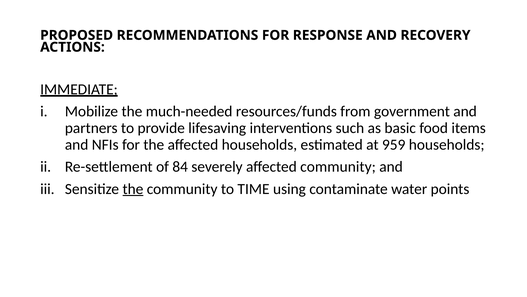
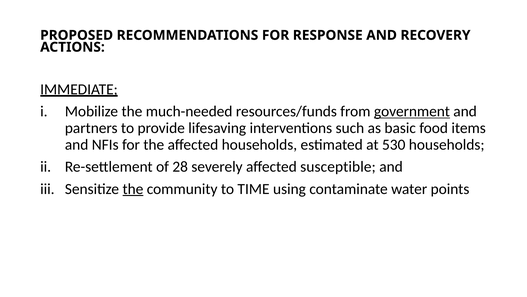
government underline: none -> present
959: 959 -> 530
84: 84 -> 28
affected community: community -> susceptible
